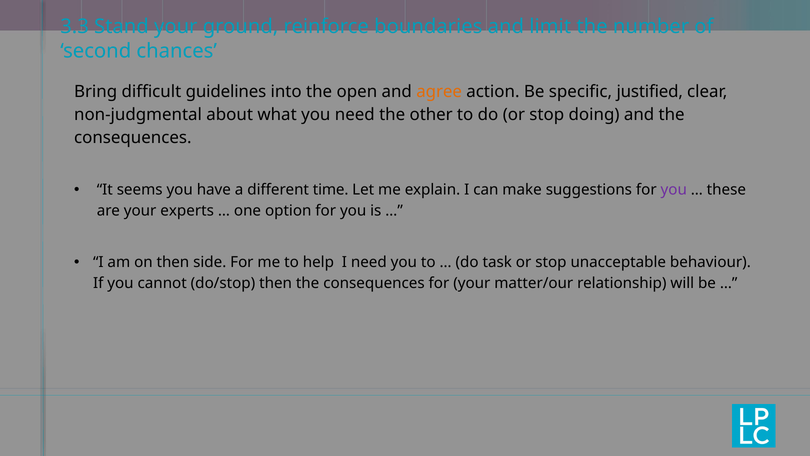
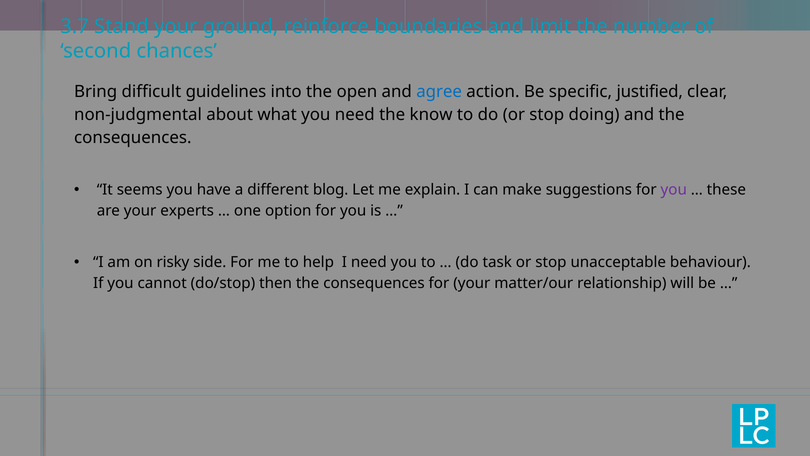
3.3: 3.3 -> 3.7
agree colour: orange -> blue
other: other -> know
time: time -> blog
on then: then -> risky
